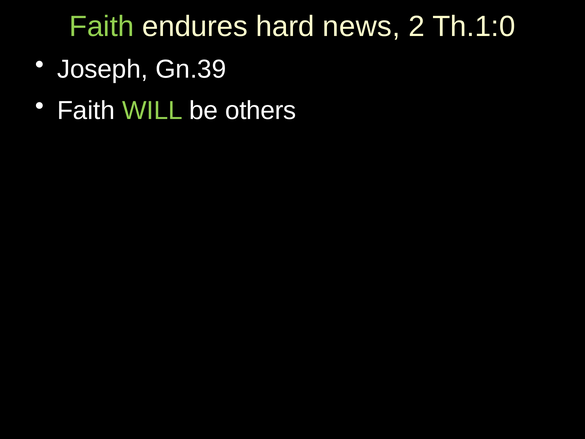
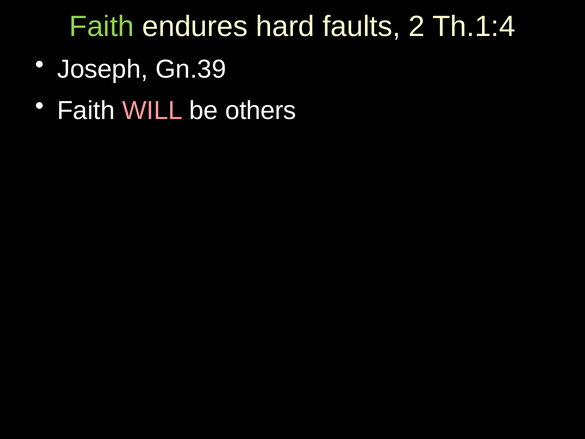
news: news -> faults
Th.1:0: Th.1:0 -> Th.1:4
WILL colour: light green -> pink
